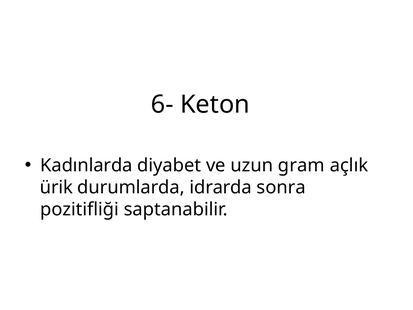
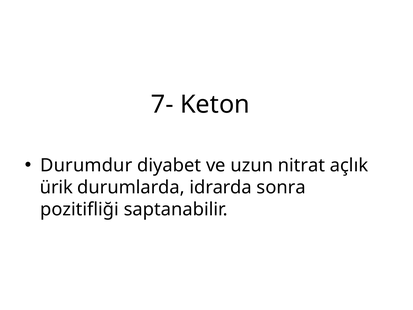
6-: 6- -> 7-
Kadınlarda: Kadınlarda -> Durumdur
gram: gram -> nitrat
